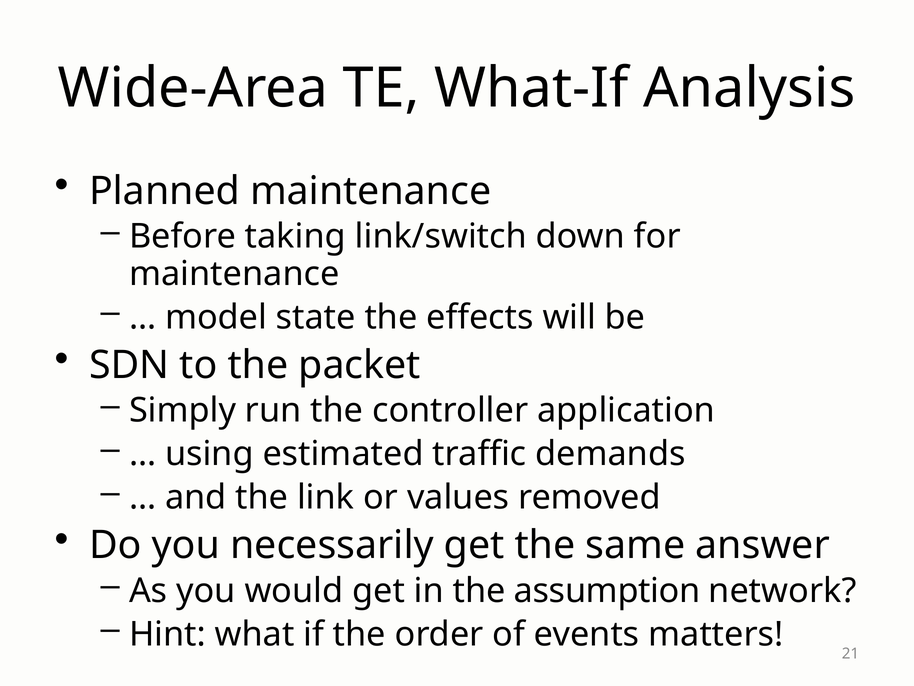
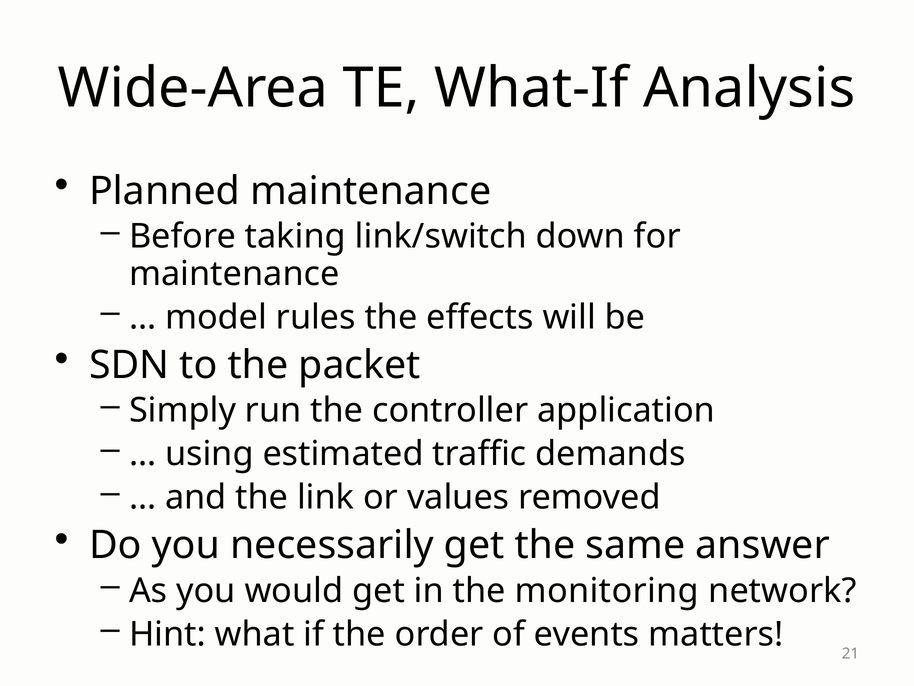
state: state -> rules
assumption: assumption -> monitoring
